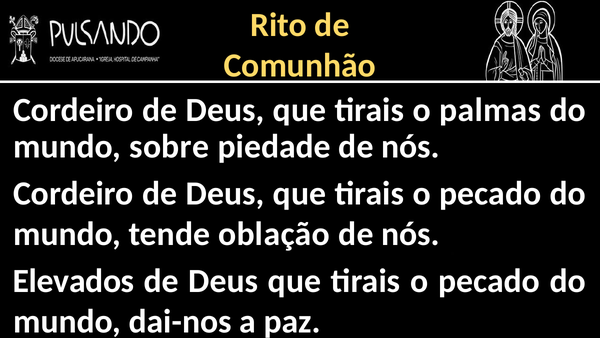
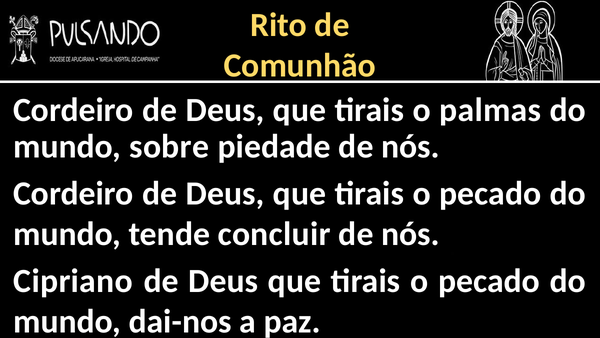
oblação: oblação -> concluir
Elevados: Elevados -> Cipriano
